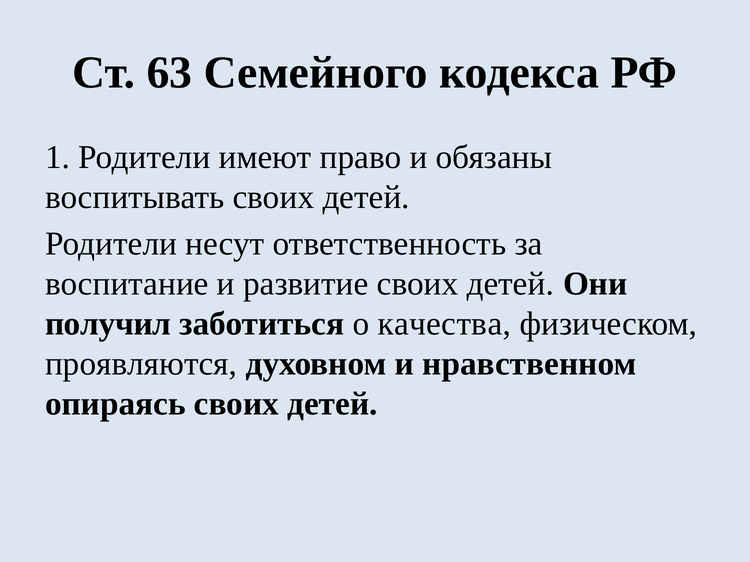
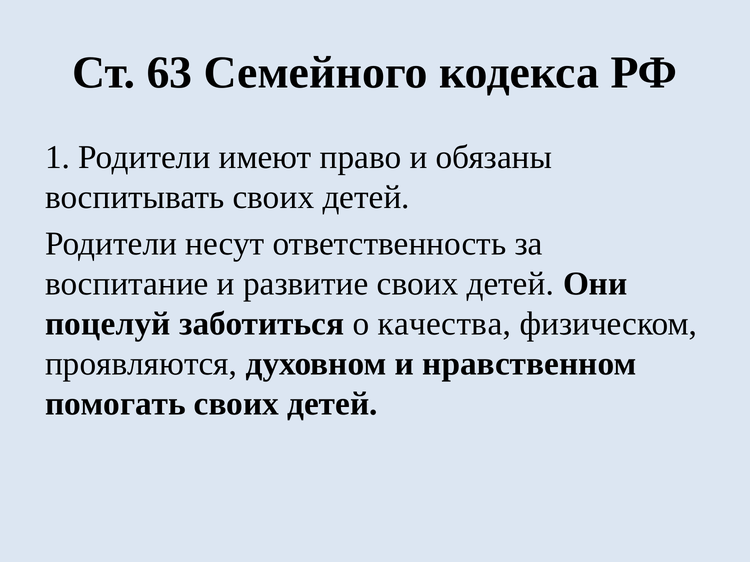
получил: получил -> поцелуй
опираясь: опираясь -> помогать
